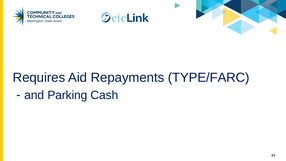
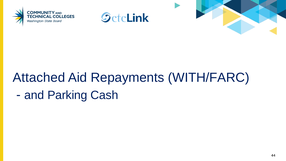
Requires: Requires -> Attached
TYPE/FARC: TYPE/FARC -> WITH/FARC
